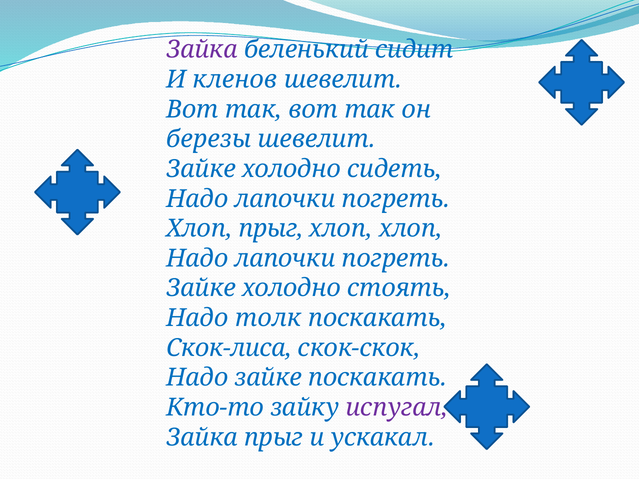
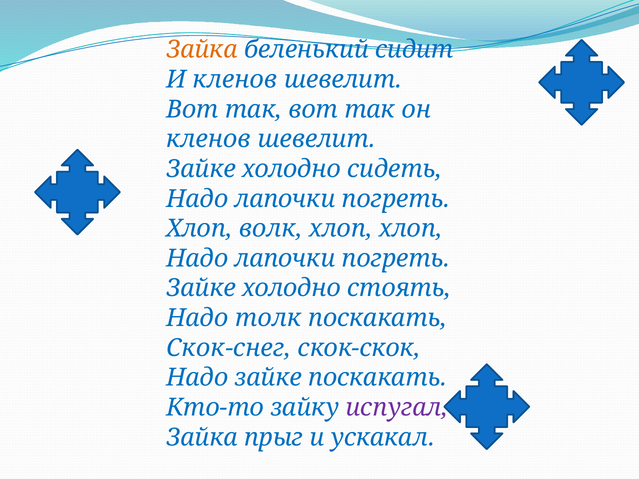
Зайка at (202, 50) colour: purple -> orange
березы at (209, 139): березы -> кленов
Хлоп прыг: прыг -> волк
Скок-лиса: Скок-лиса -> Скок-снег
